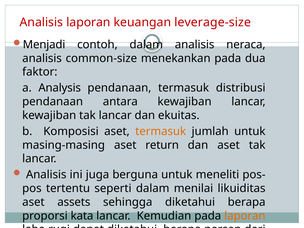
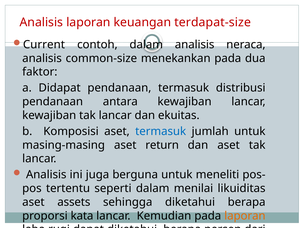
leverage-size: leverage-size -> terdapat-size
Menjadi: Menjadi -> Current
Analysis: Analysis -> Didapat
termasuk at (161, 131) colour: orange -> blue
